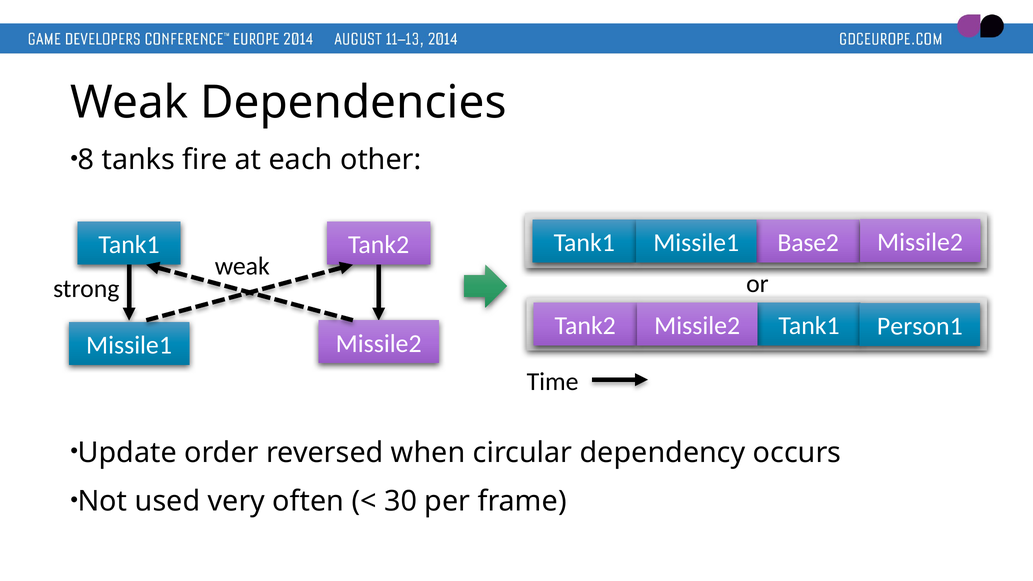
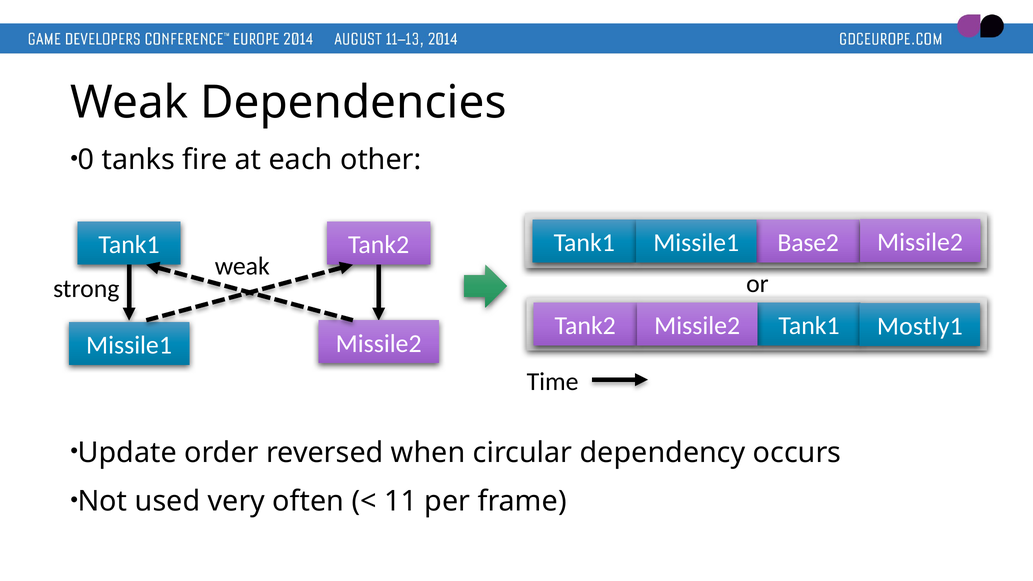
8: 8 -> 0
Person1: Person1 -> Mostly1
30: 30 -> 11
